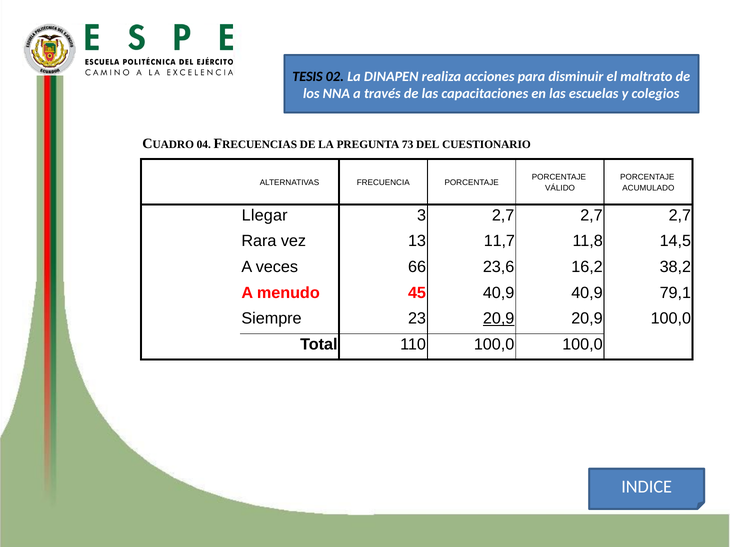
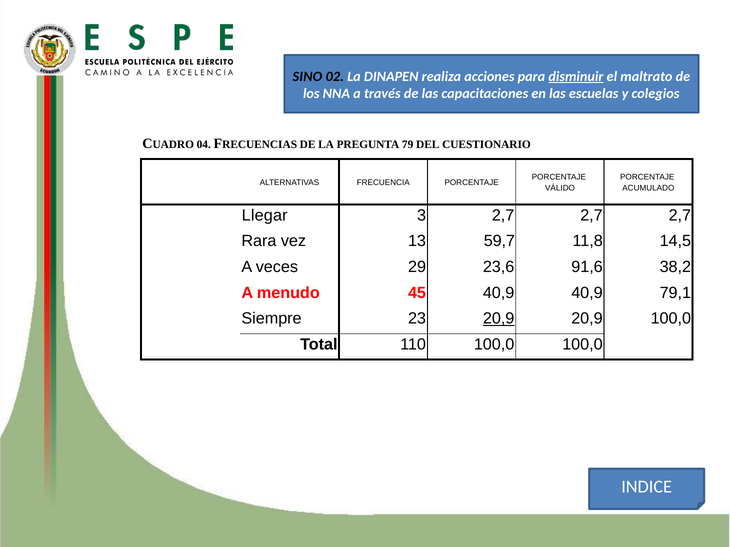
TESIS: TESIS -> SINO
disminuir underline: none -> present
73: 73 -> 79
11,7: 11,7 -> 59,7
66: 66 -> 29
16,2: 16,2 -> 91,6
